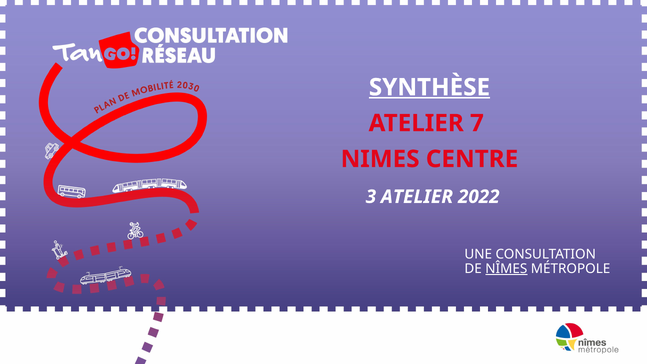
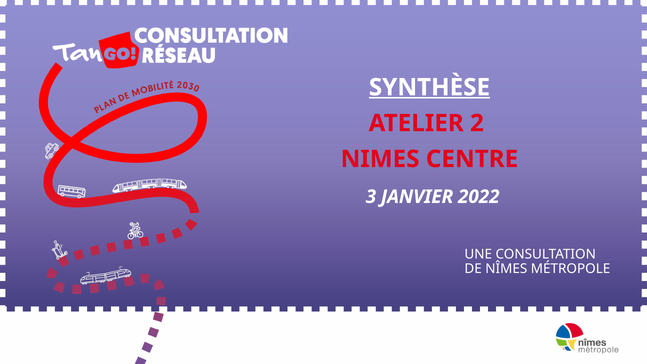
7: 7 -> 2
3 ATELIER: ATELIER -> JANVIER
NÎMES underline: present -> none
